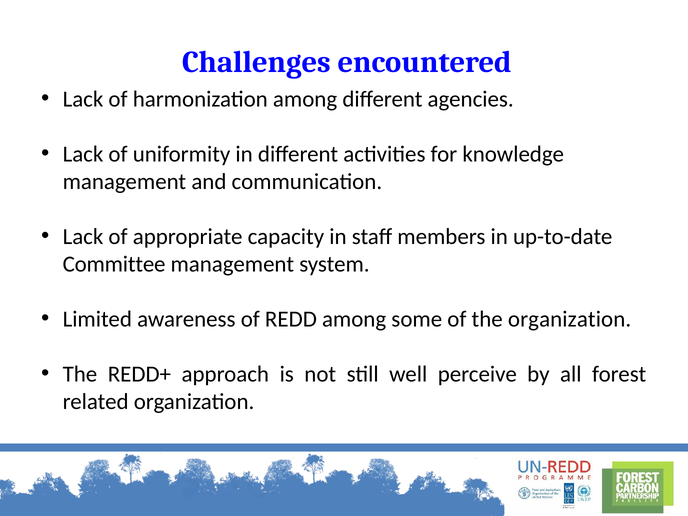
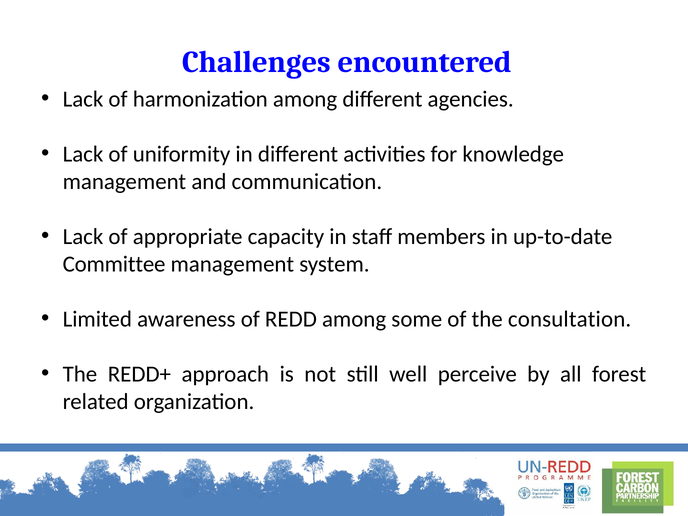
the organization: organization -> consultation
